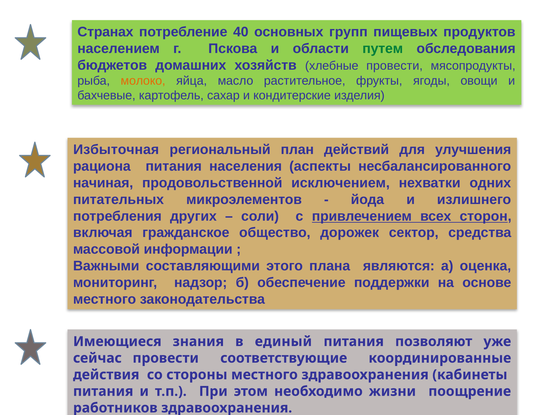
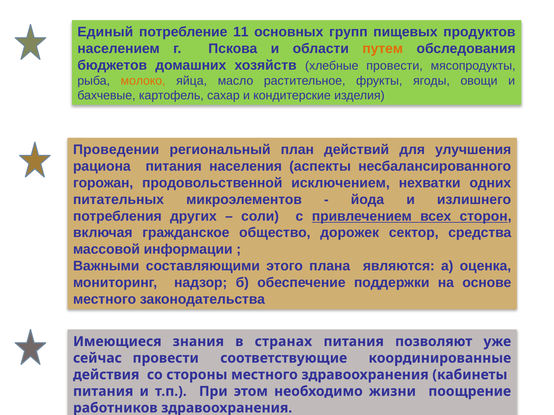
Странах: Странах -> Единый
40: 40 -> 11
путем colour: green -> orange
Избыточная: Избыточная -> Проведении
начиная: начиная -> горожан
единый: единый -> странах
